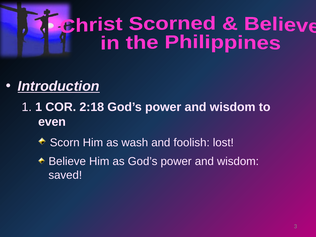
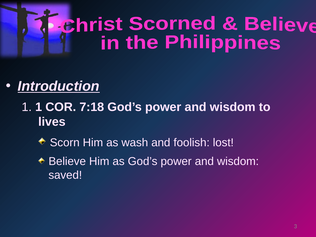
2:18: 2:18 -> 7:18
even: even -> lives
